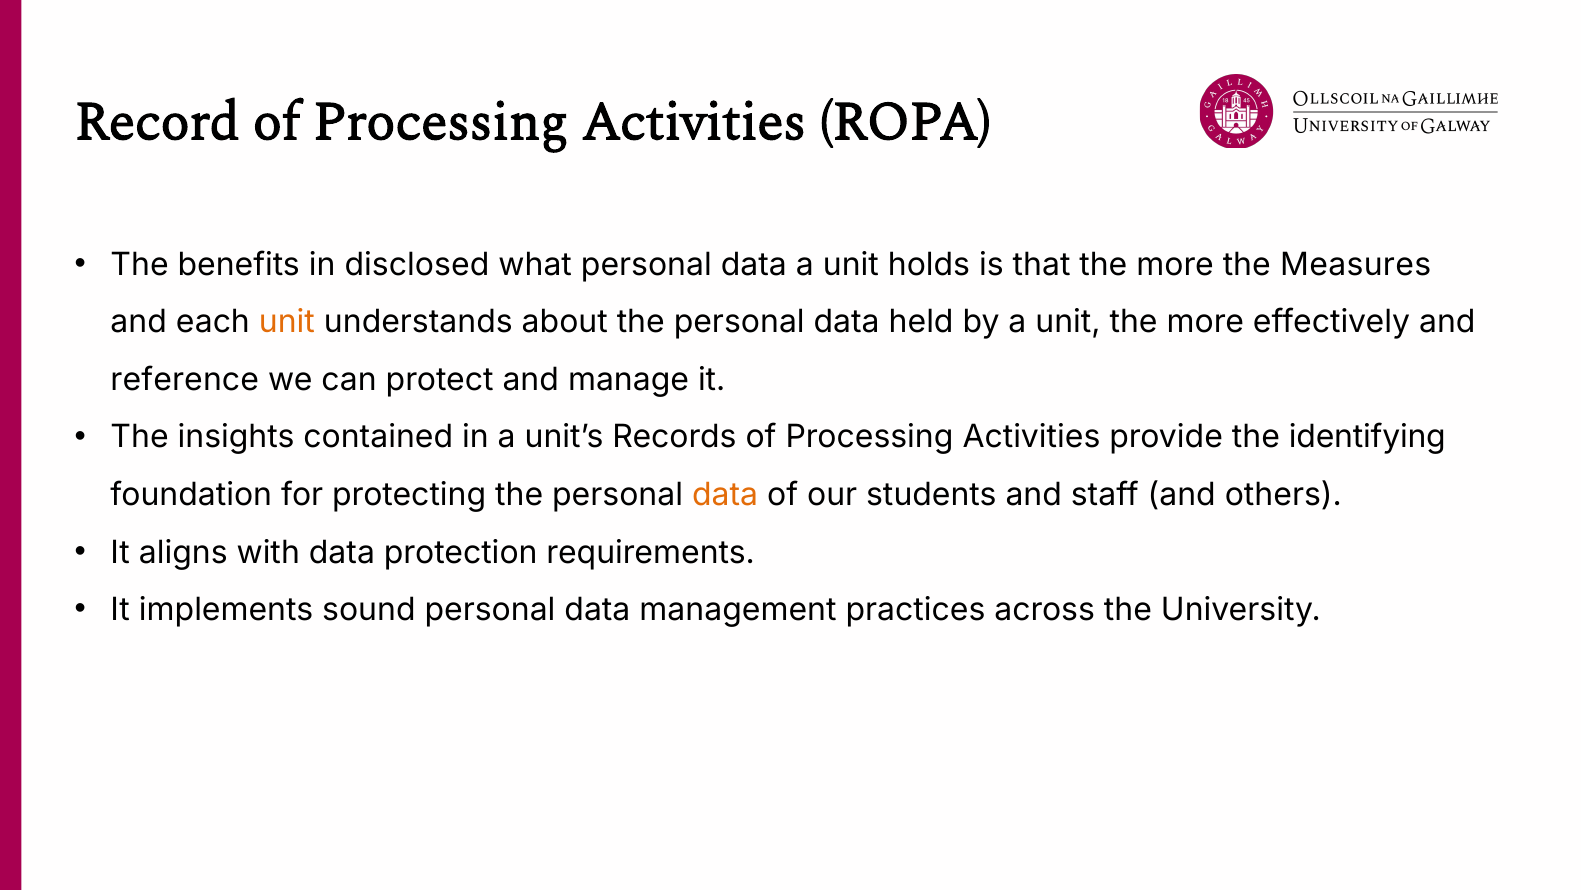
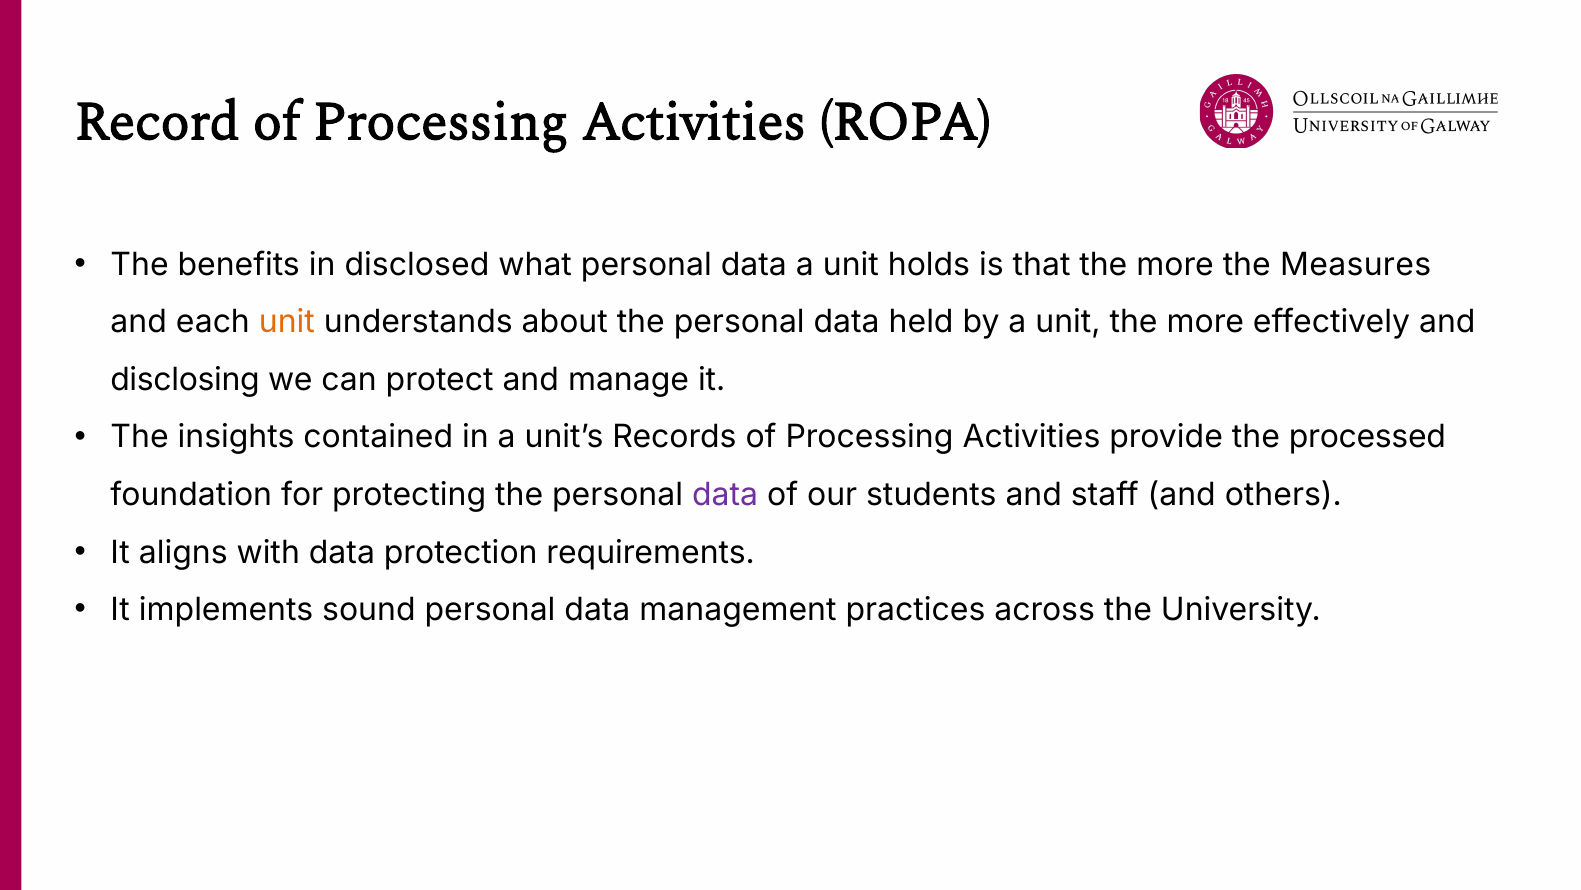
reference: reference -> disclosing
identifying: identifying -> processed
data at (725, 495) colour: orange -> purple
